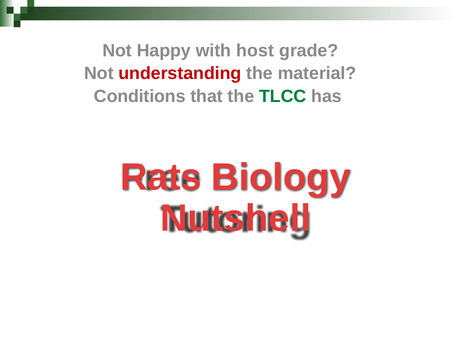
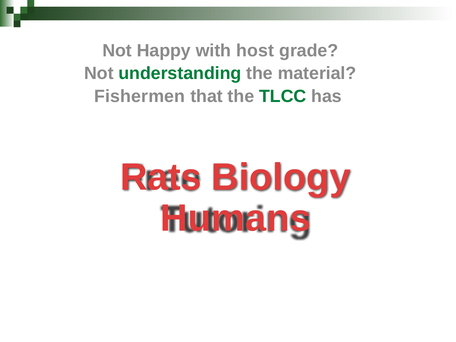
understanding colour: red -> green
Conditions: Conditions -> Fishermen
Nutshell: Nutshell -> Humans
